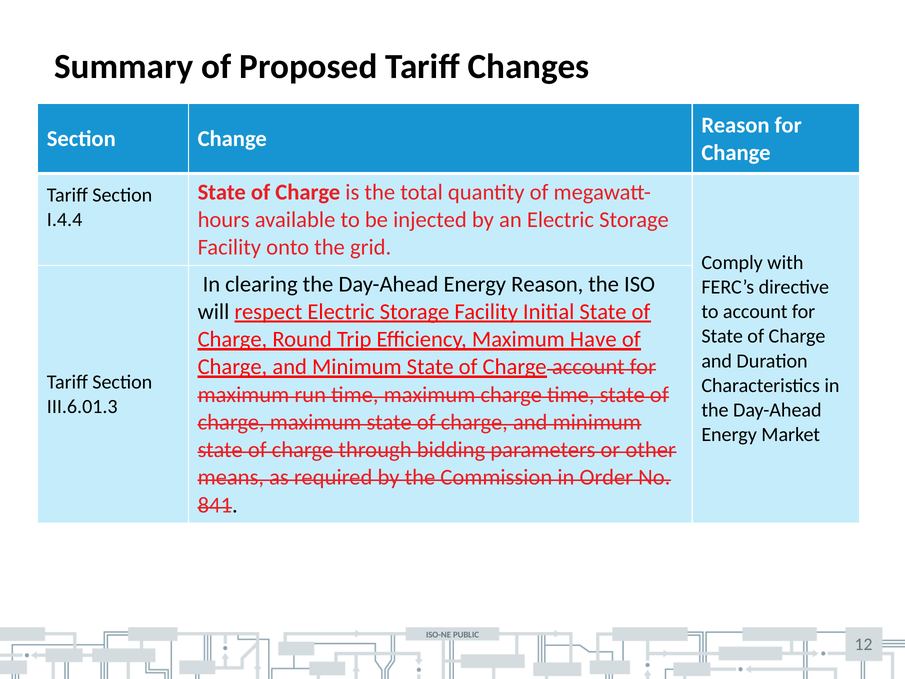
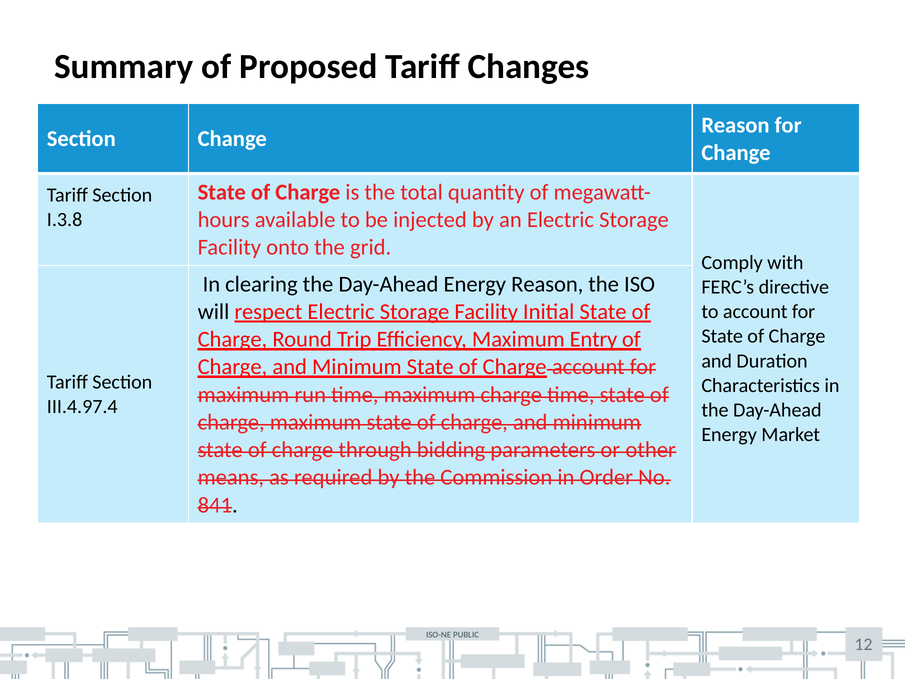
I.4.4: I.4.4 -> I.3.8
Have: Have -> Entry
III.6.01.3: III.6.01.3 -> III.4.97.4
